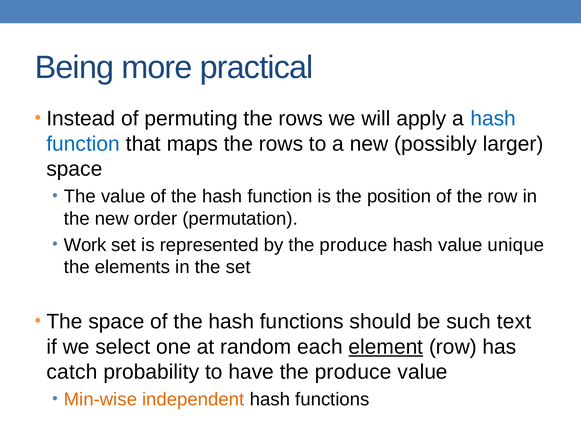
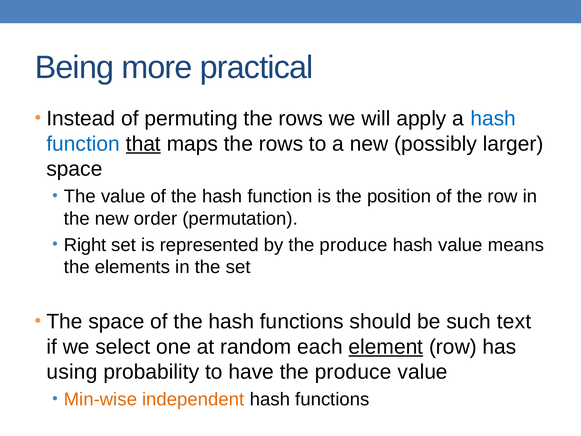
that underline: none -> present
Work: Work -> Right
unique: unique -> means
catch: catch -> using
